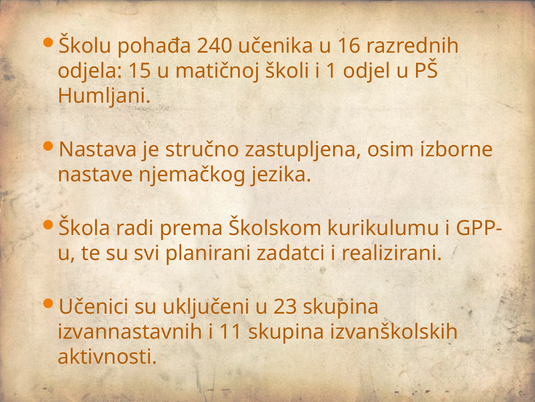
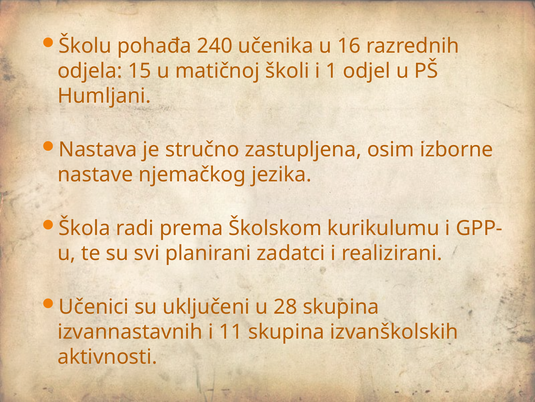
23: 23 -> 28
